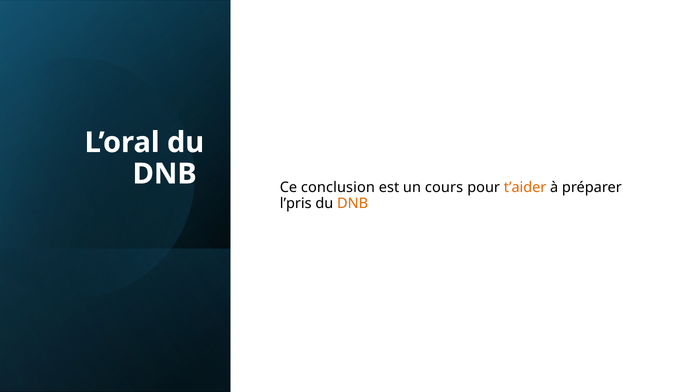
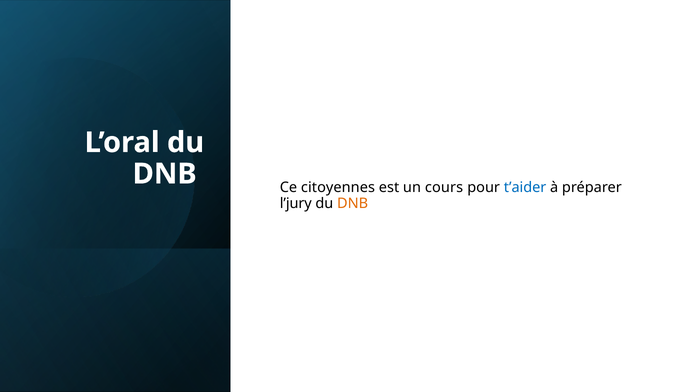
conclusion: conclusion -> citoyennes
t’aider colour: orange -> blue
l’pris: l’pris -> l’jury
